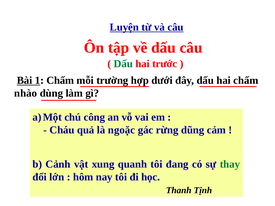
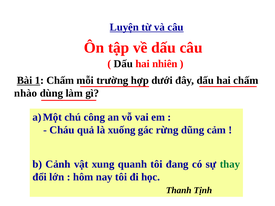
Dấu at (123, 64) colour: green -> black
trước: trước -> nhiên
ngoặc: ngoặc -> xuống
